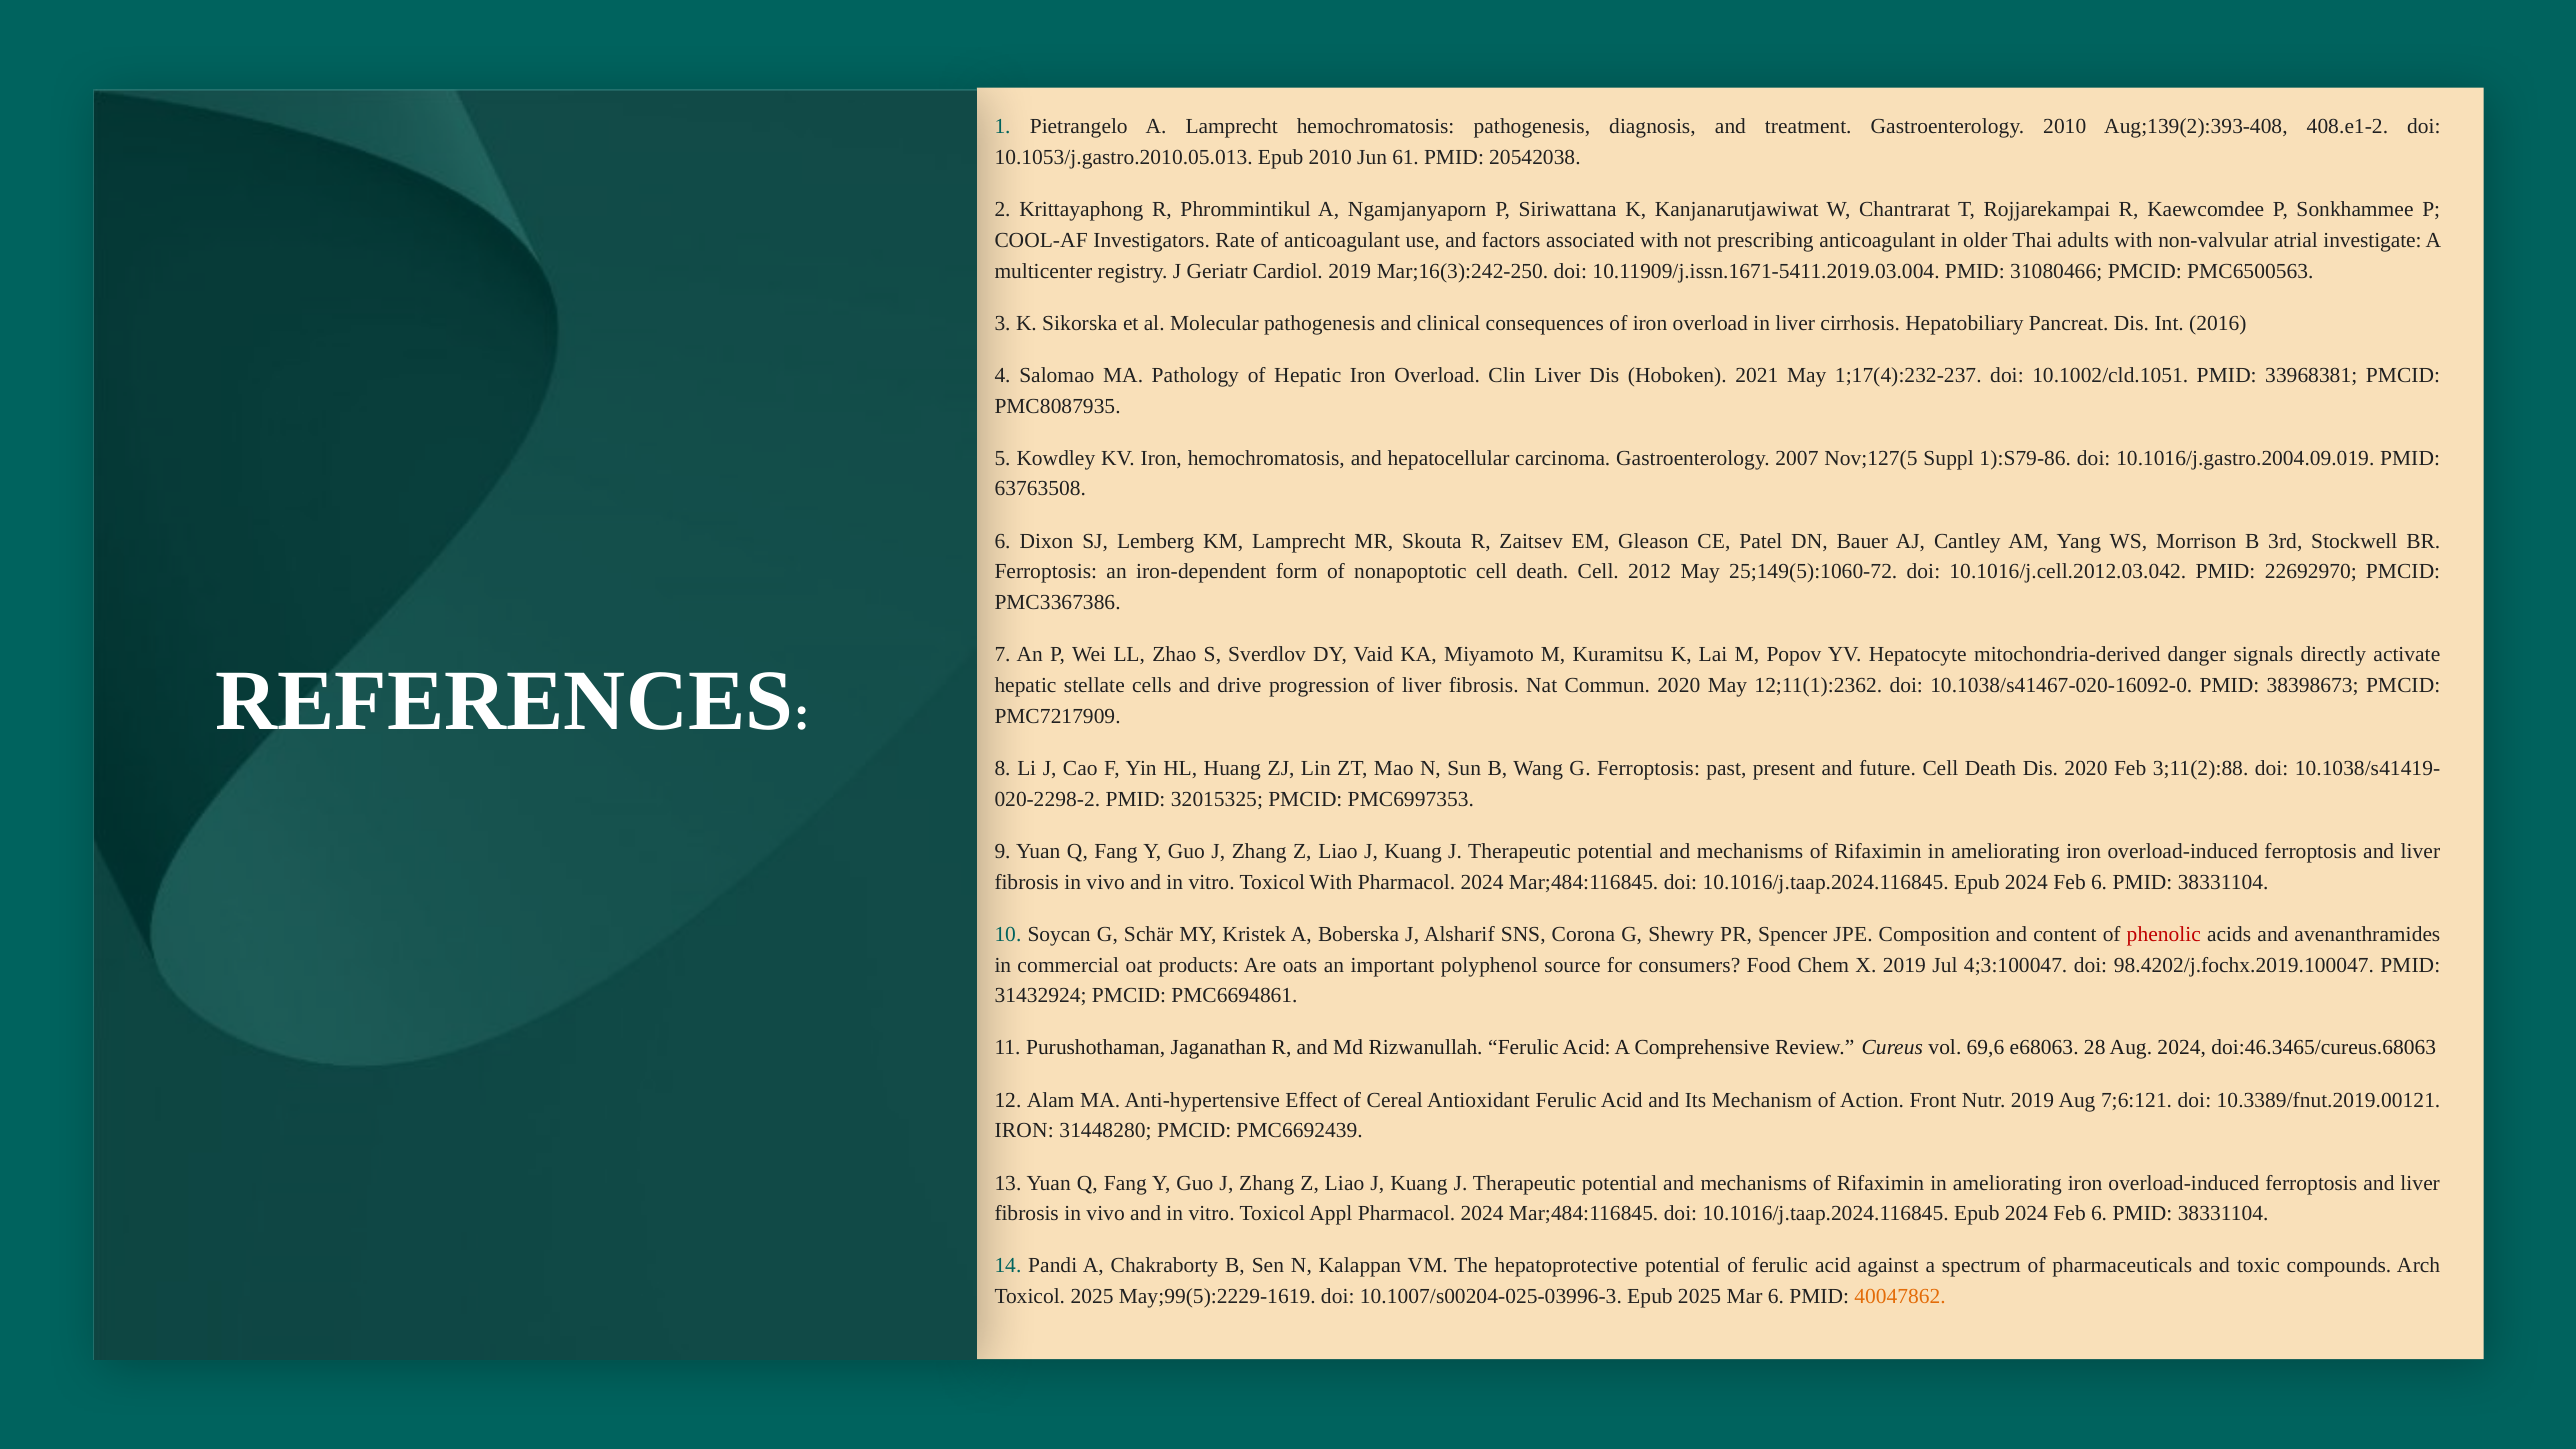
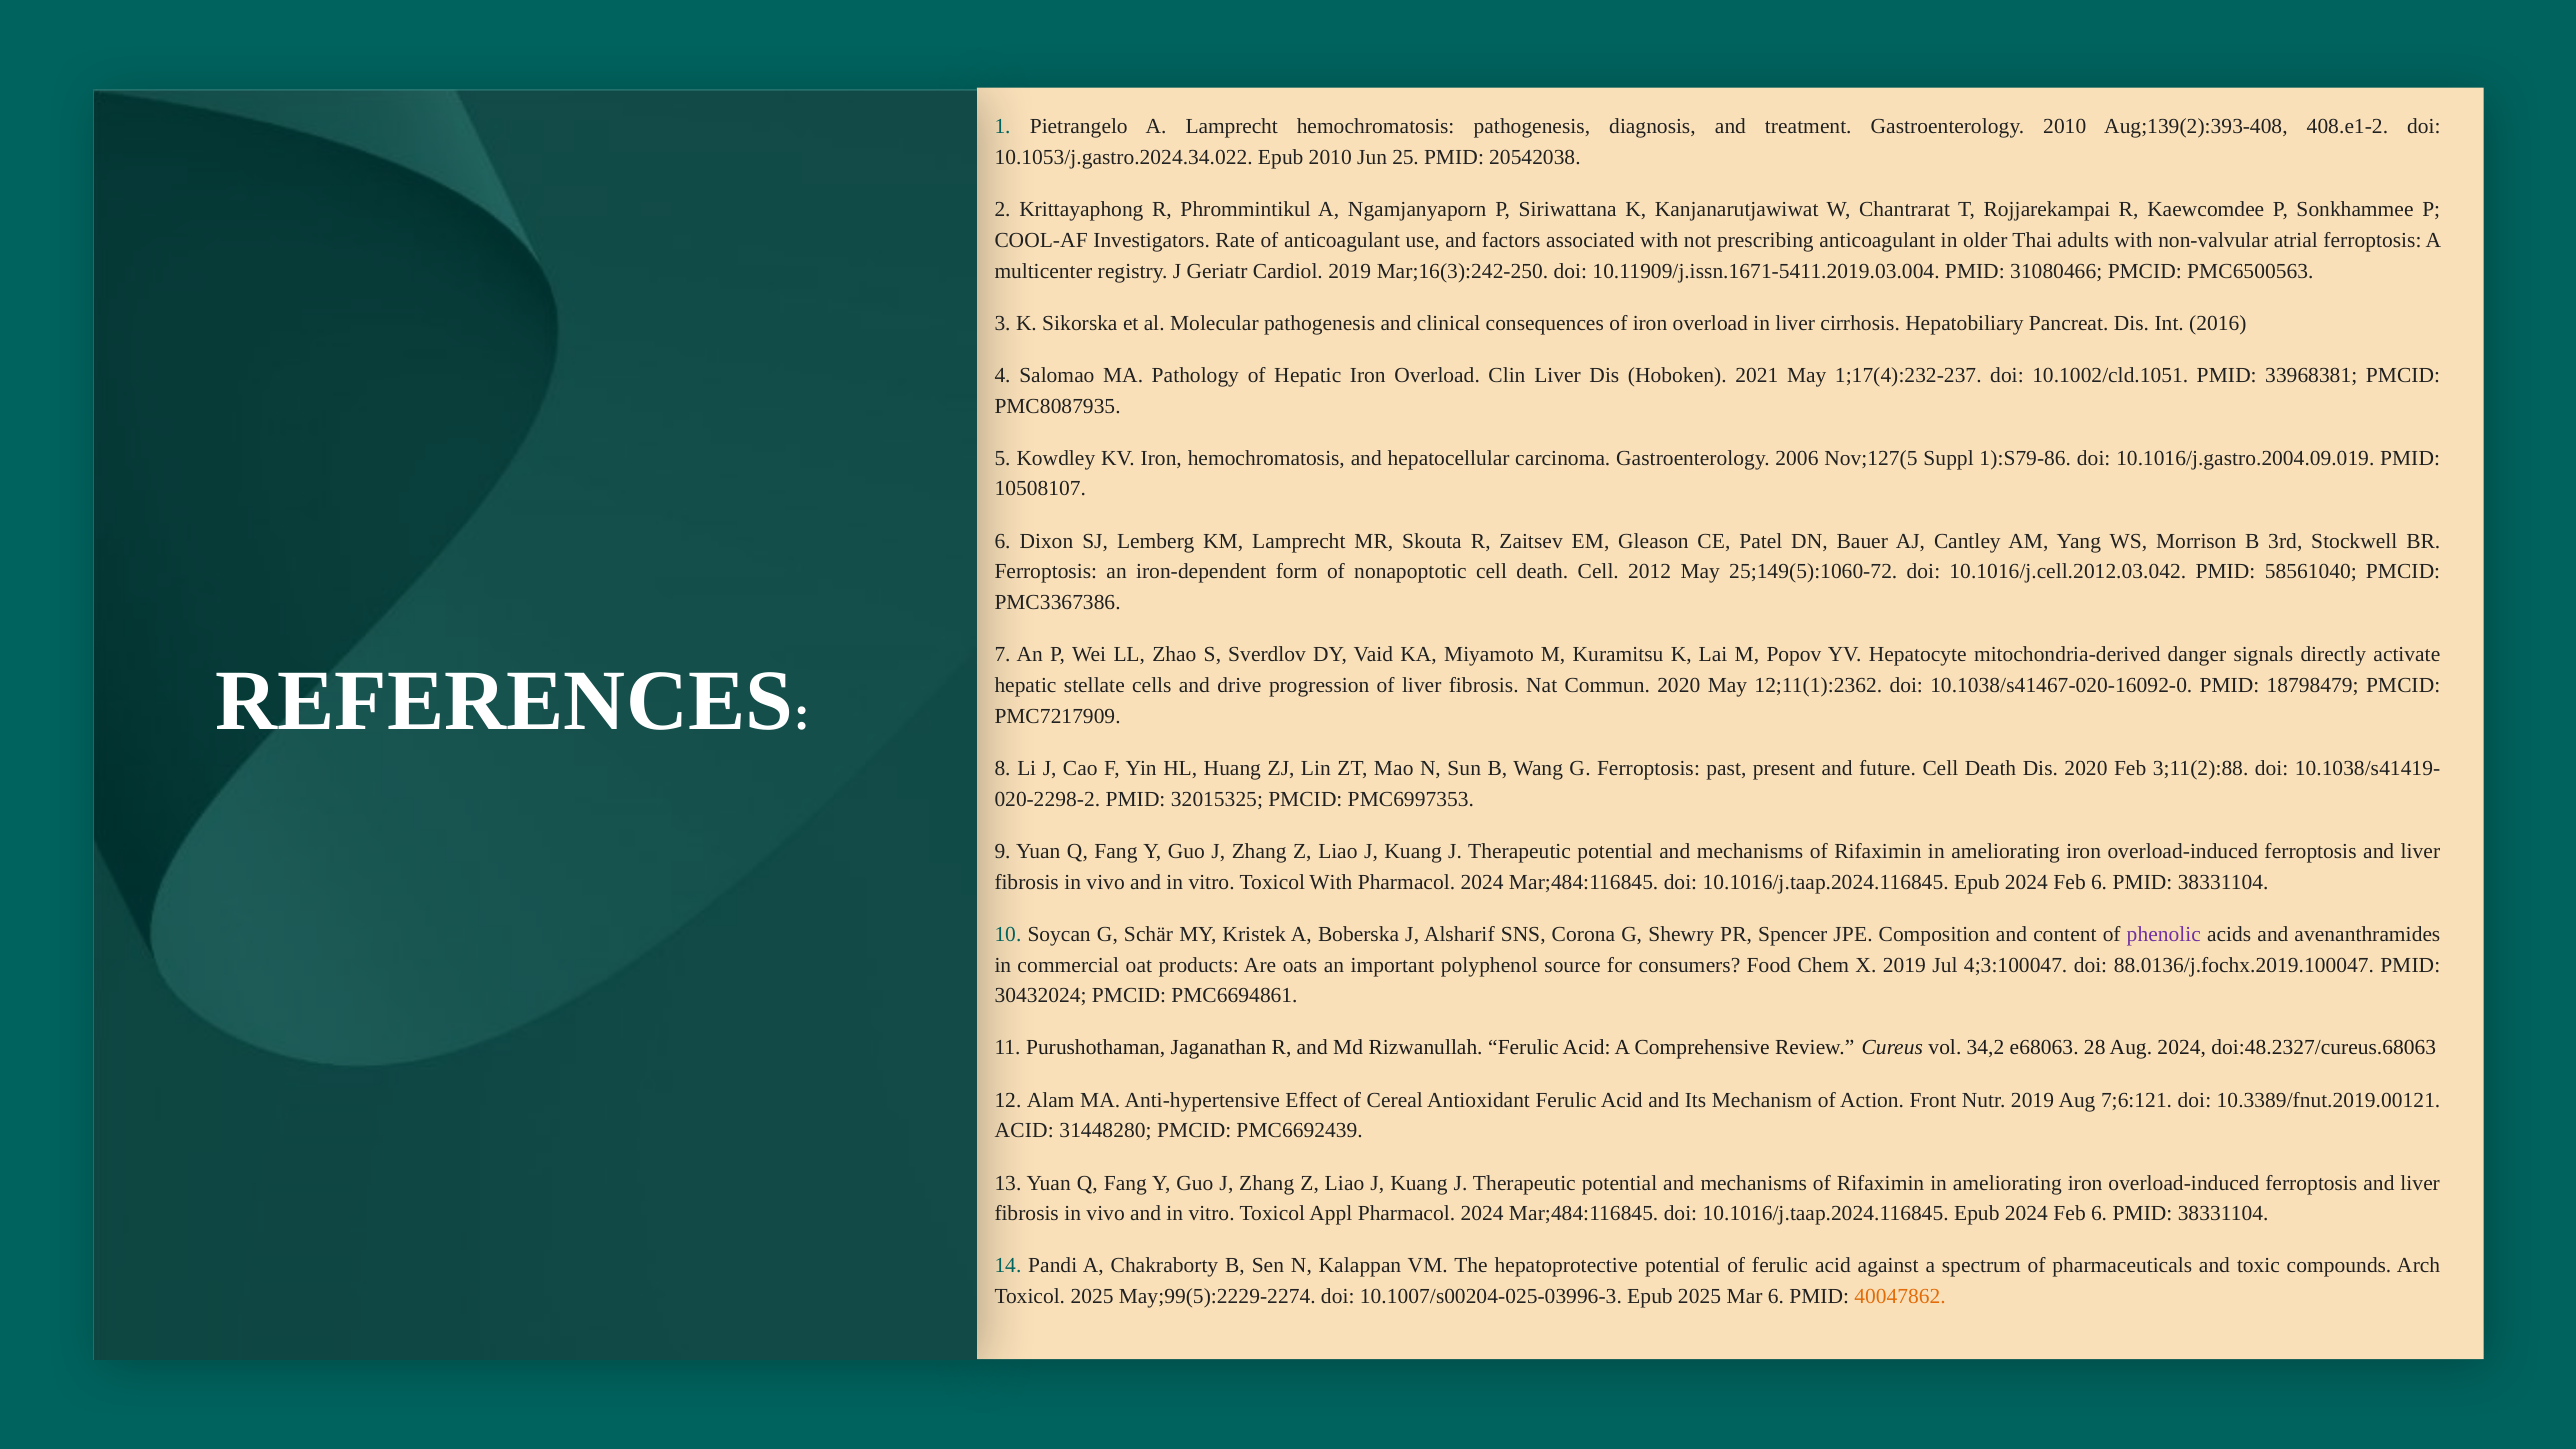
10.1053/j.gastro.2010.05.013: 10.1053/j.gastro.2010.05.013 -> 10.1053/j.gastro.2024.34.022
61: 61 -> 25
atrial investigate: investigate -> ferroptosis
2007: 2007 -> 2006
63763508: 63763508 -> 10508107
22692970: 22692970 -> 58561040
38398673: 38398673 -> 18798479
phenolic colour: red -> purple
98.4202/j.fochx.2019.100047: 98.4202/j.fochx.2019.100047 -> 88.0136/j.fochx.2019.100047
31432924: 31432924 -> 30432024
69,6: 69,6 -> 34,2
doi:46.3465/cureus.68063: doi:46.3465/cureus.68063 -> doi:48.2327/cureus.68063
IRON at (1024, 1131): IRON -> ACID
May;99(5):2229-1619: May;99(5):2229-1619 -> May;99(5):2229-2274
